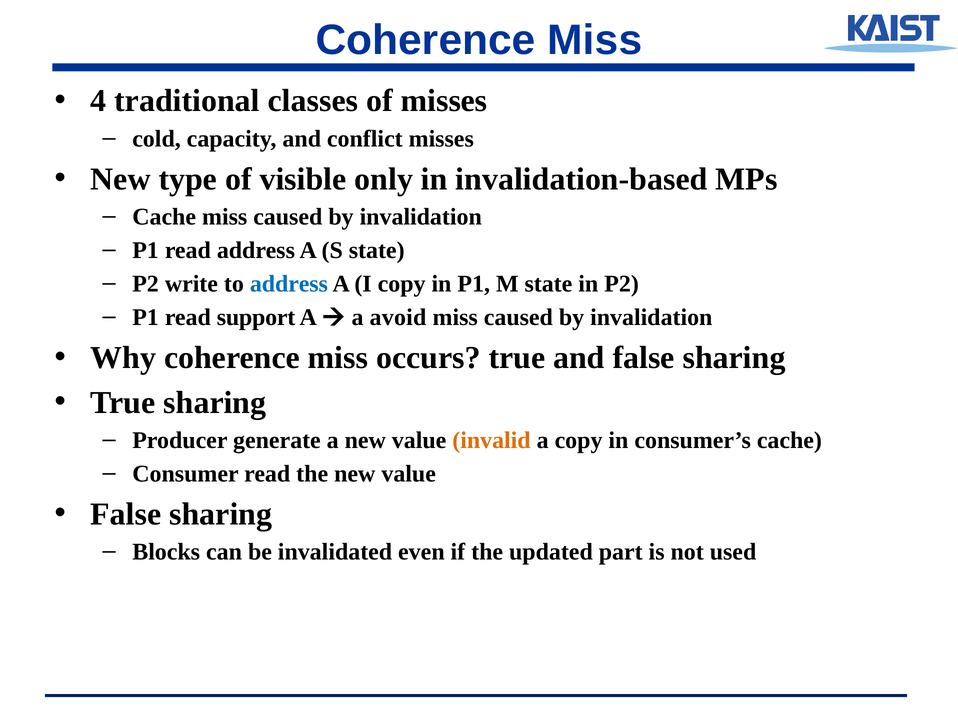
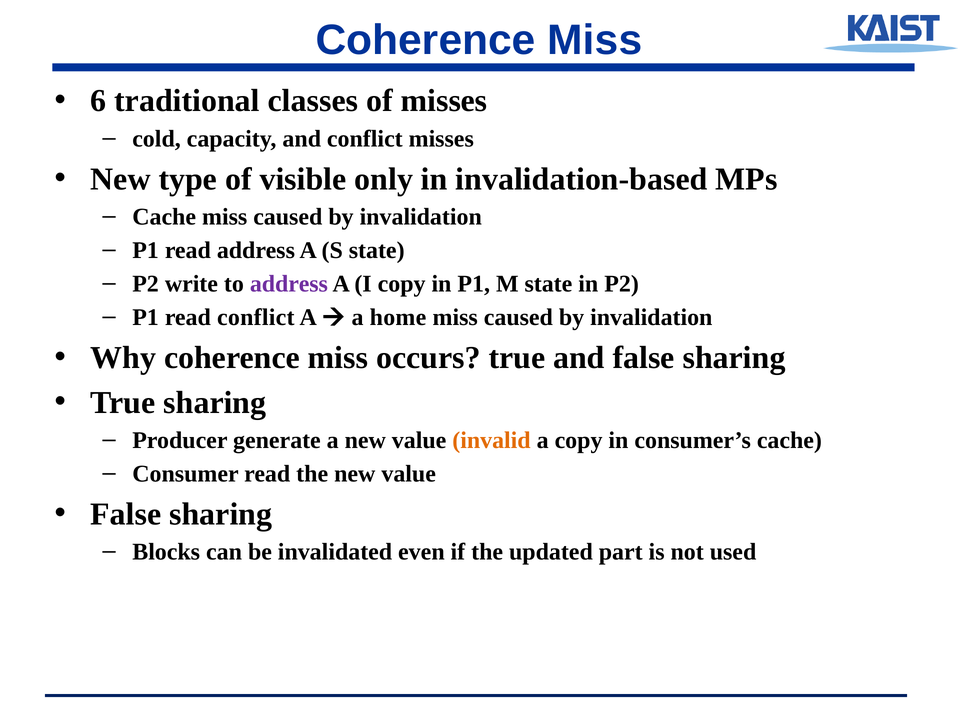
4: 4 -> 6
address at (289, 284) colour: blue -> purple
read support: support -> conflict
avoid: avoid -> home
